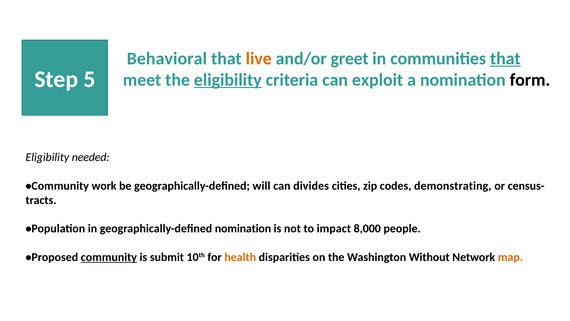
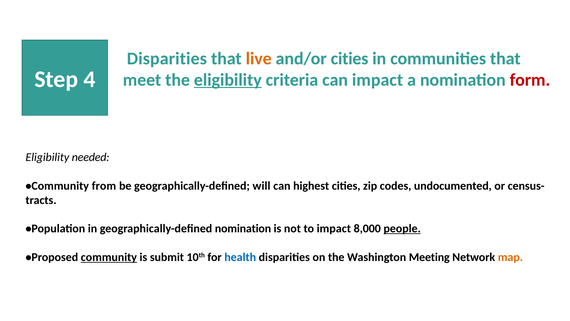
Behavioral at (167, 58): Behavioral -> Disparities
and/or greet: greet -> cities
that at (505, 58) underline: present -> none
5: 5 -> 4
can exploit: exploit -> impact
form colour: black -> red
work: work -> from
divides: divides -> highest
demonstrating: demonstrating -> undocumented
people underline: none -> present
health colour: orange -> blue
Without: Without -> Meeting
